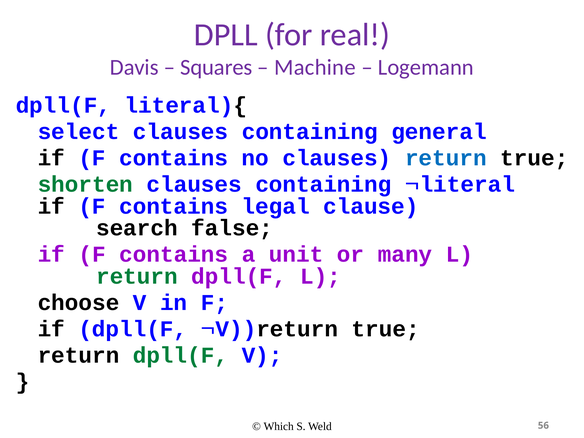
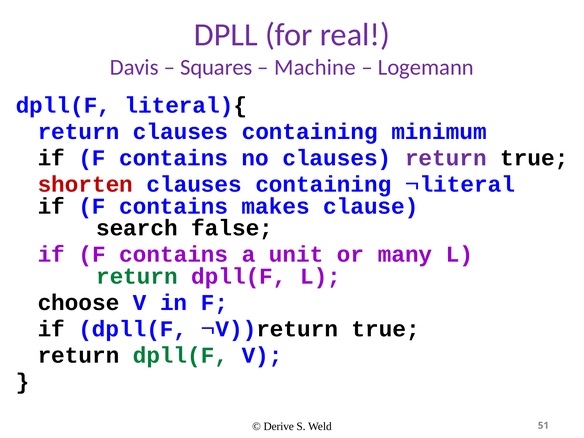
select at (79, 132): select -> return
general: general -> minimum
return at (446, 158) colour: blue -> purple
shorten colour: green -> red
legal: legal -> makes
Which: Which -> Derive
56: 56 -> 51
